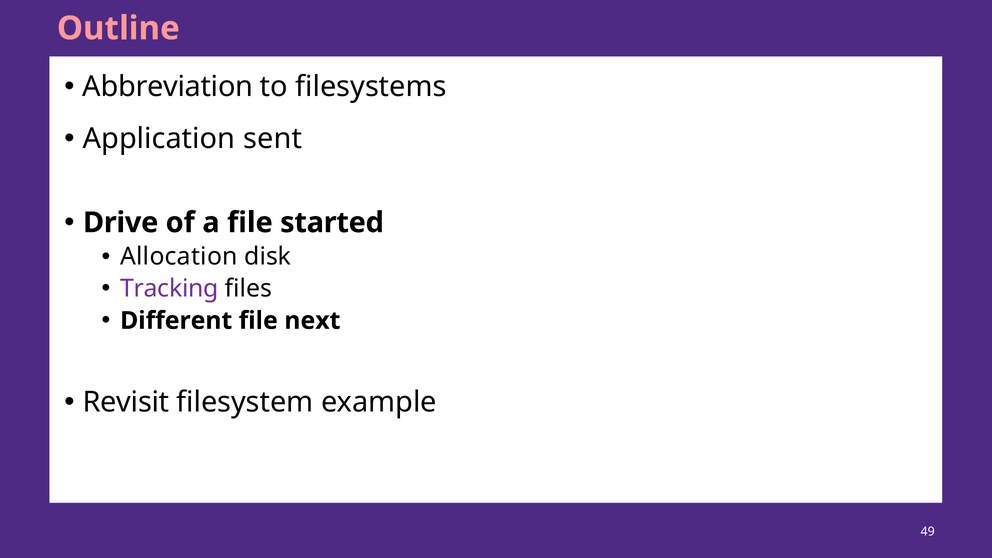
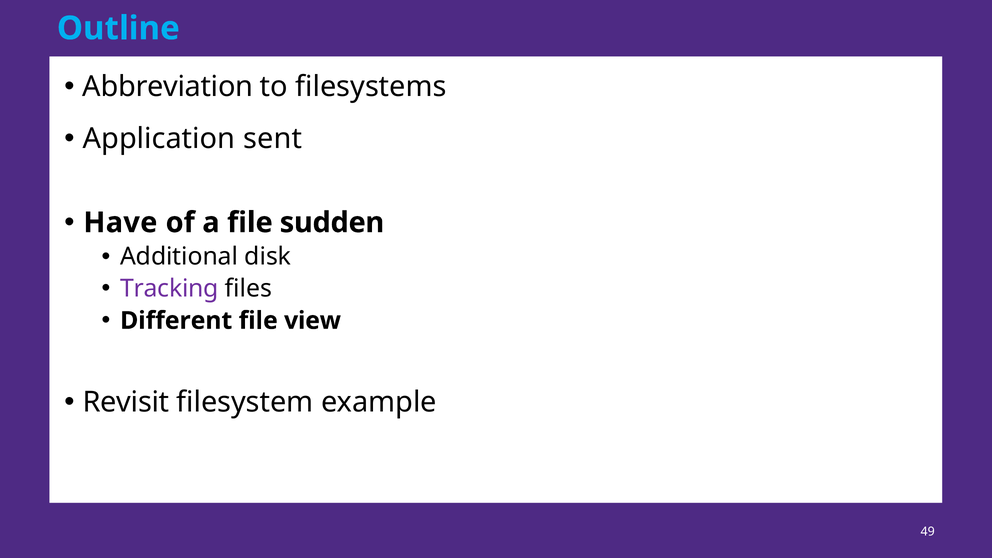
Outline colour: pink -> light blue
Drive: Drive -> Have
started: started -> sudden
Allocation: Allocation -> Additional
next: next -> view
